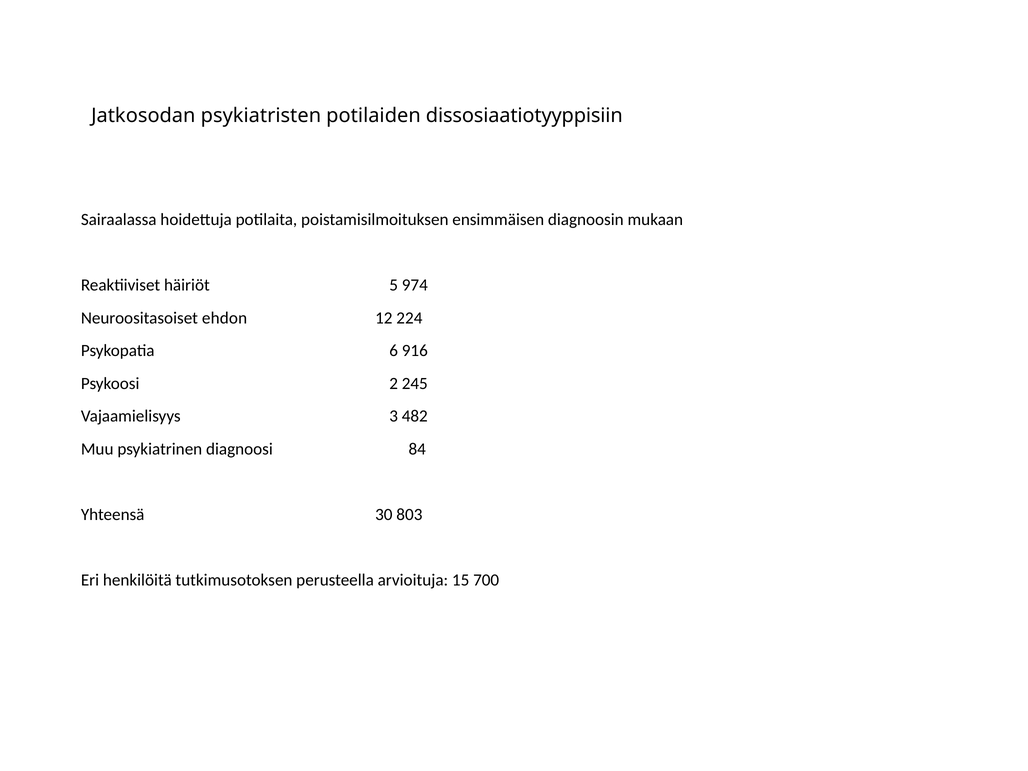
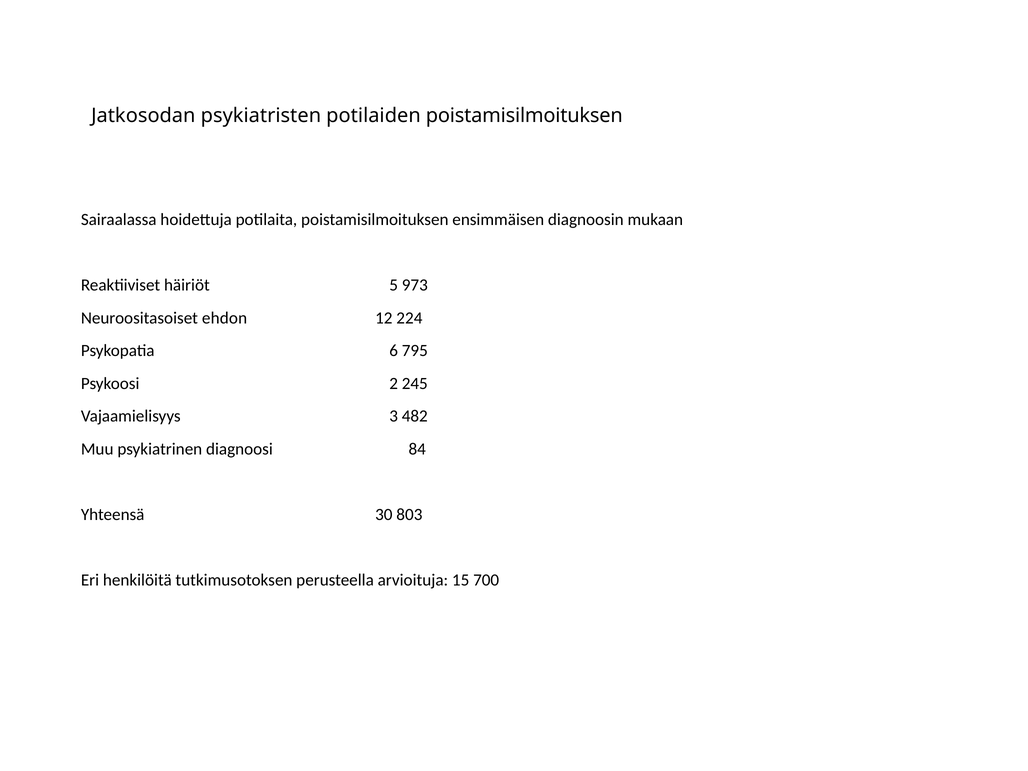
potilaiden dissosiaatiotyyppisiin: dissosiaatiotyyppisiin -> poistamisilmoituksen
974: 974 -> 973
916: 916 -> 795
